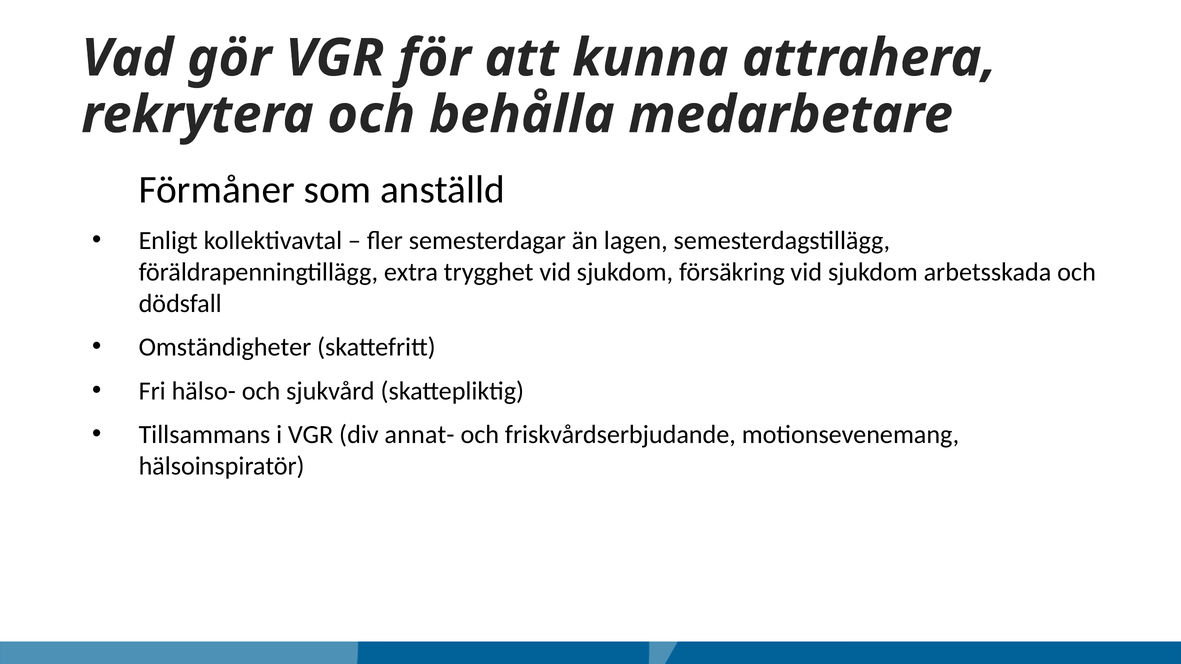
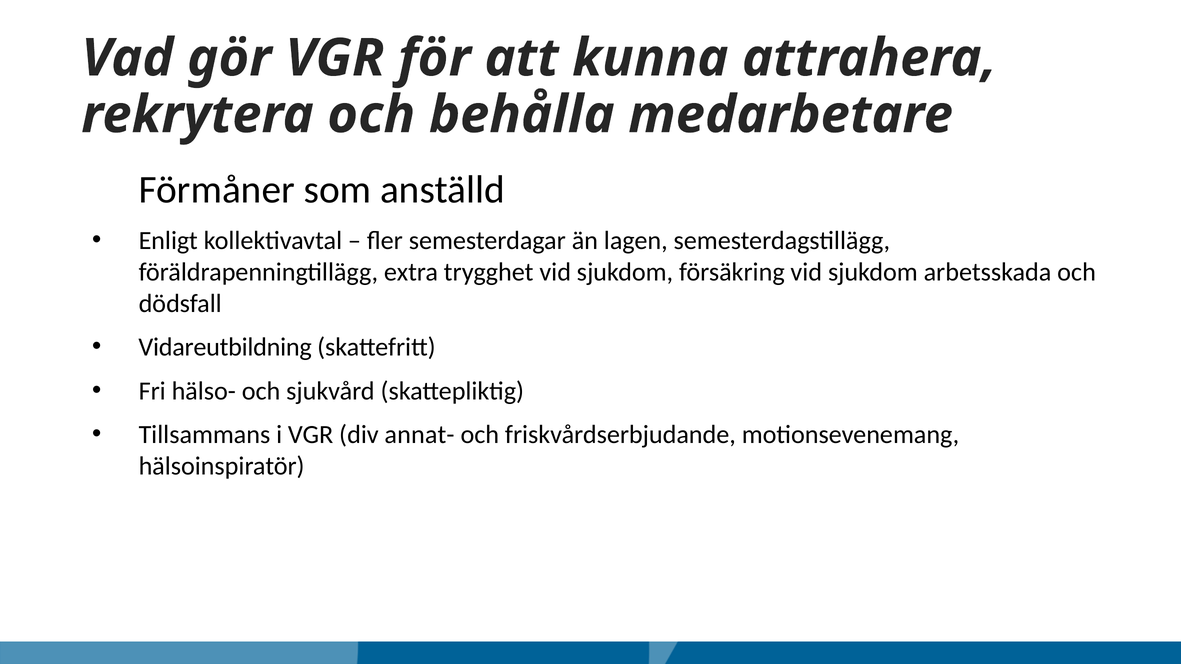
Omständigheter: Omständigheter -> Vidareutbildning
